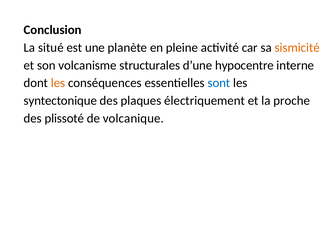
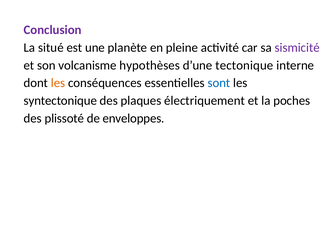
Conclusion colour: black -> purple
sismicité colour: orange -> purple
structurales: structurales -> hypothèses
hypocentre: hypocentre -> tectonique
proche: proche -> poches
volcanique: volcanique -> enveloppes
